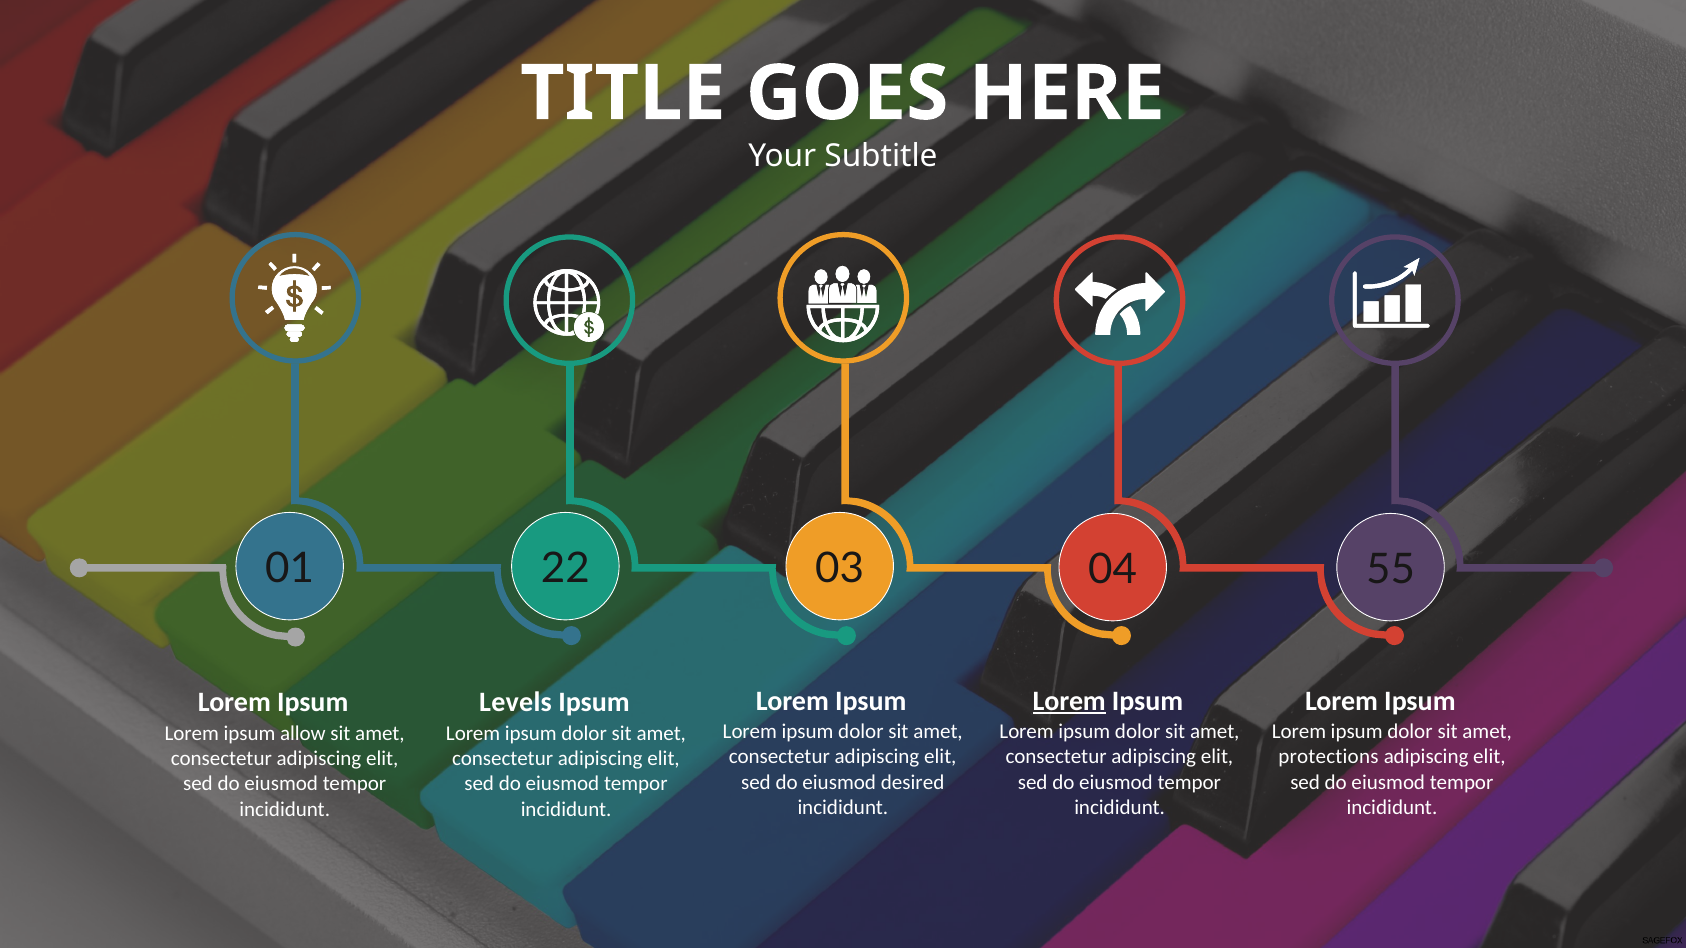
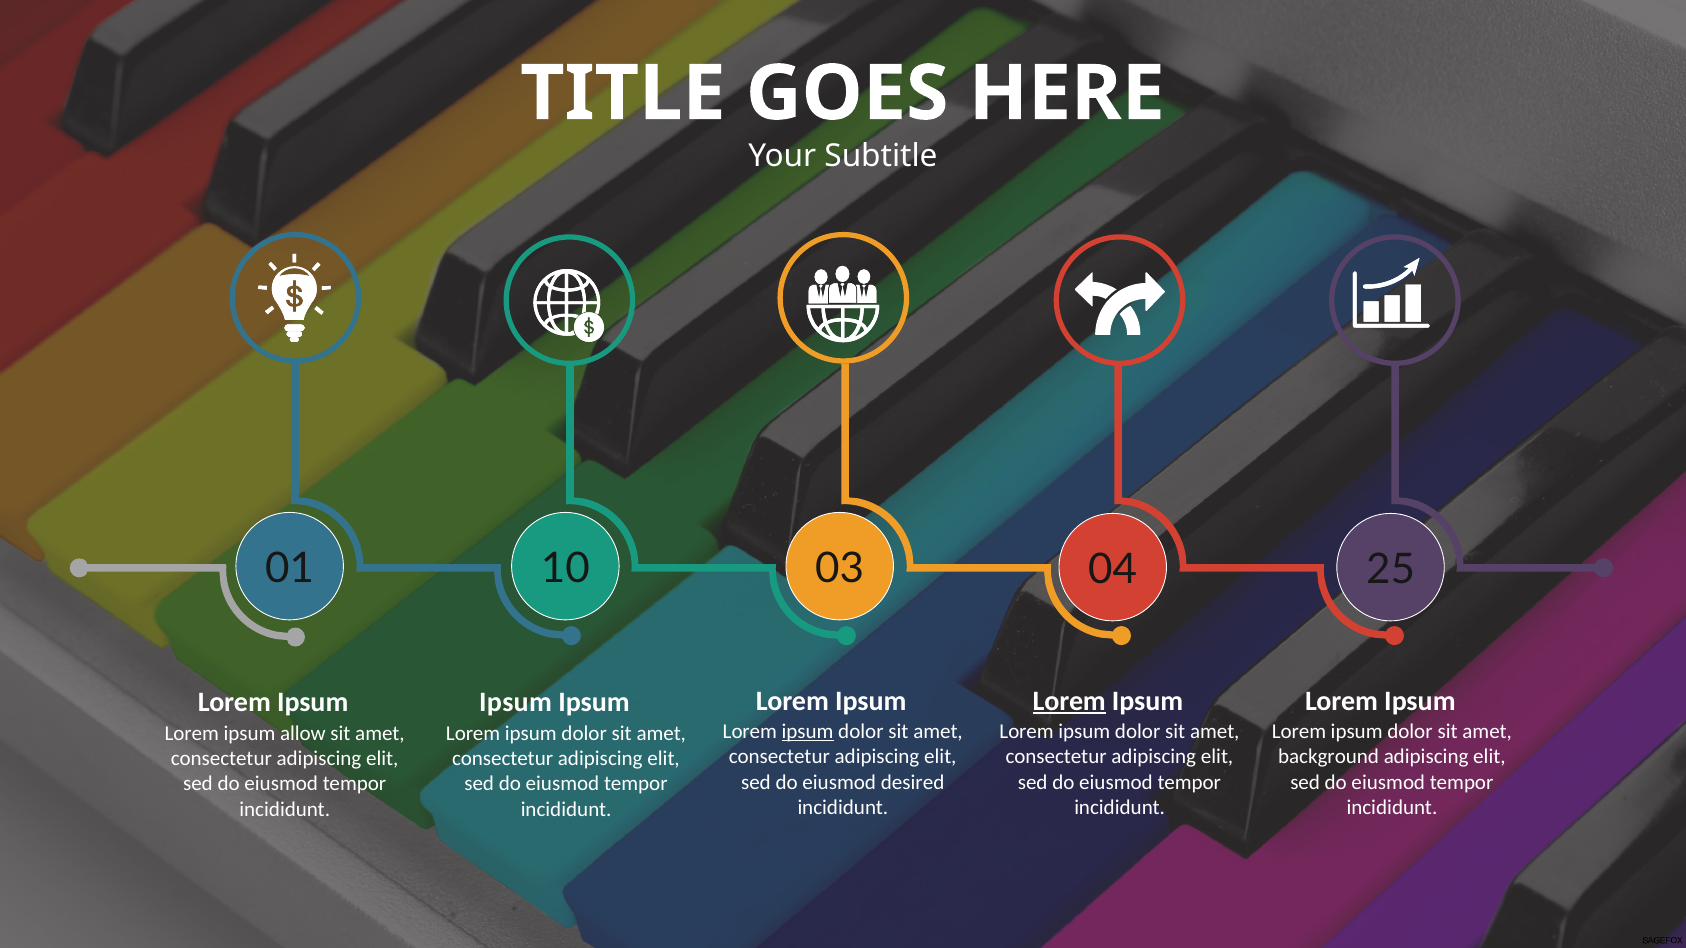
22: 22 -> 10
55: 55 -> 25
Levels at (516, 703): Levels -> Ipsum
ipsum at (808, 732) underline: none -> present
protections: protections -> background
